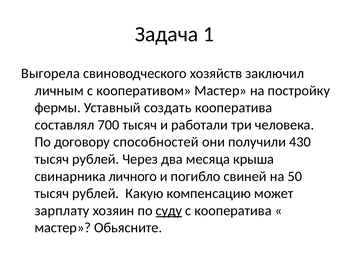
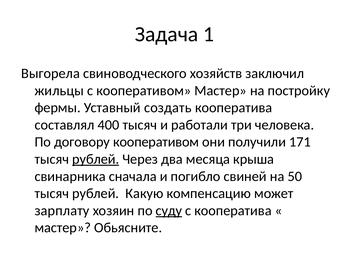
личным: личным -> жильцы
700: 700 -> 400
договору способностей: способностей -> кооперативом
430: 430 -> 171
рублей at (96, 159) underline: none -> present
личного: личного -> сначала
